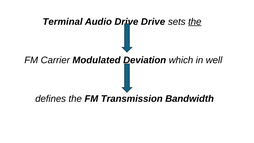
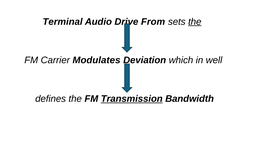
Drive at (153, 22): Drive -> From
Modulated: Modulated -> Modulates
Transmission underline: none -> present
